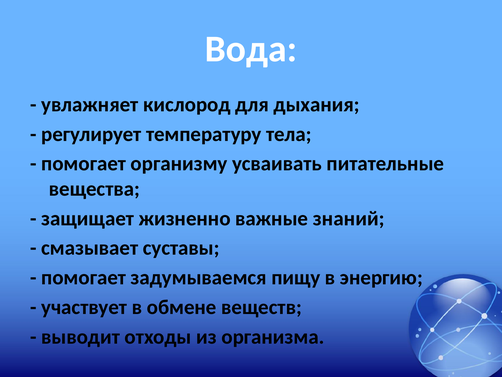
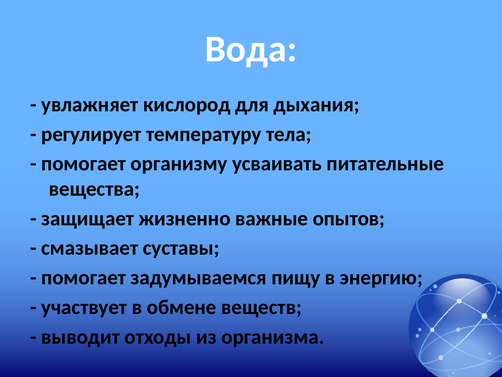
знаний: знаний -> опытов
